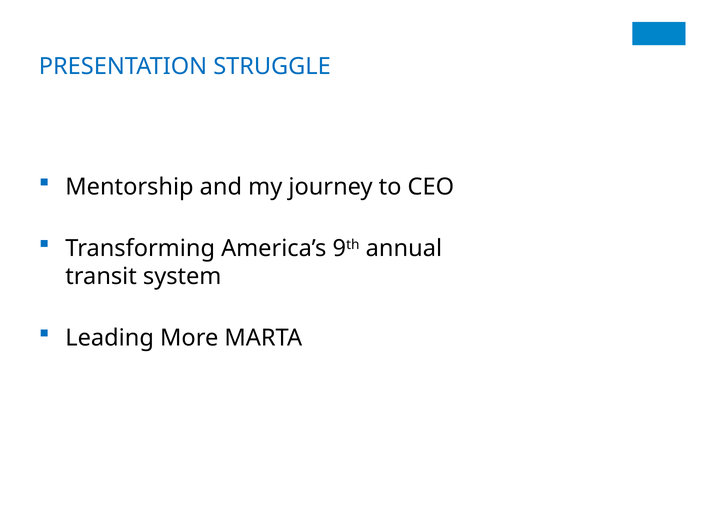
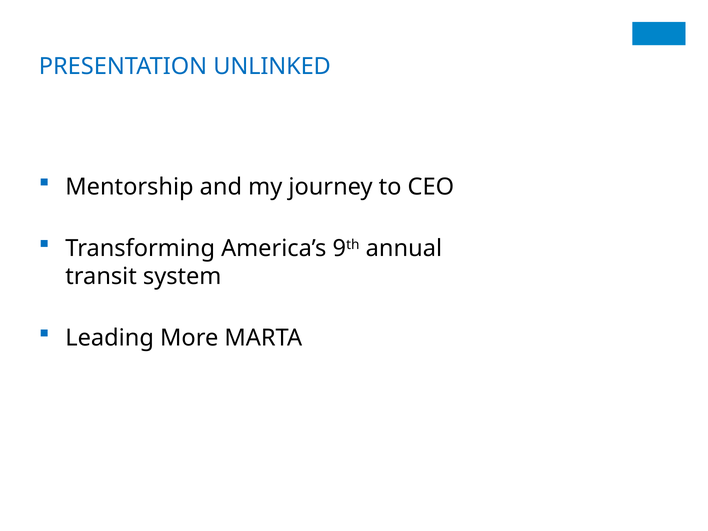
STRUGGLE: STRUGGLE -> UNLINKED
